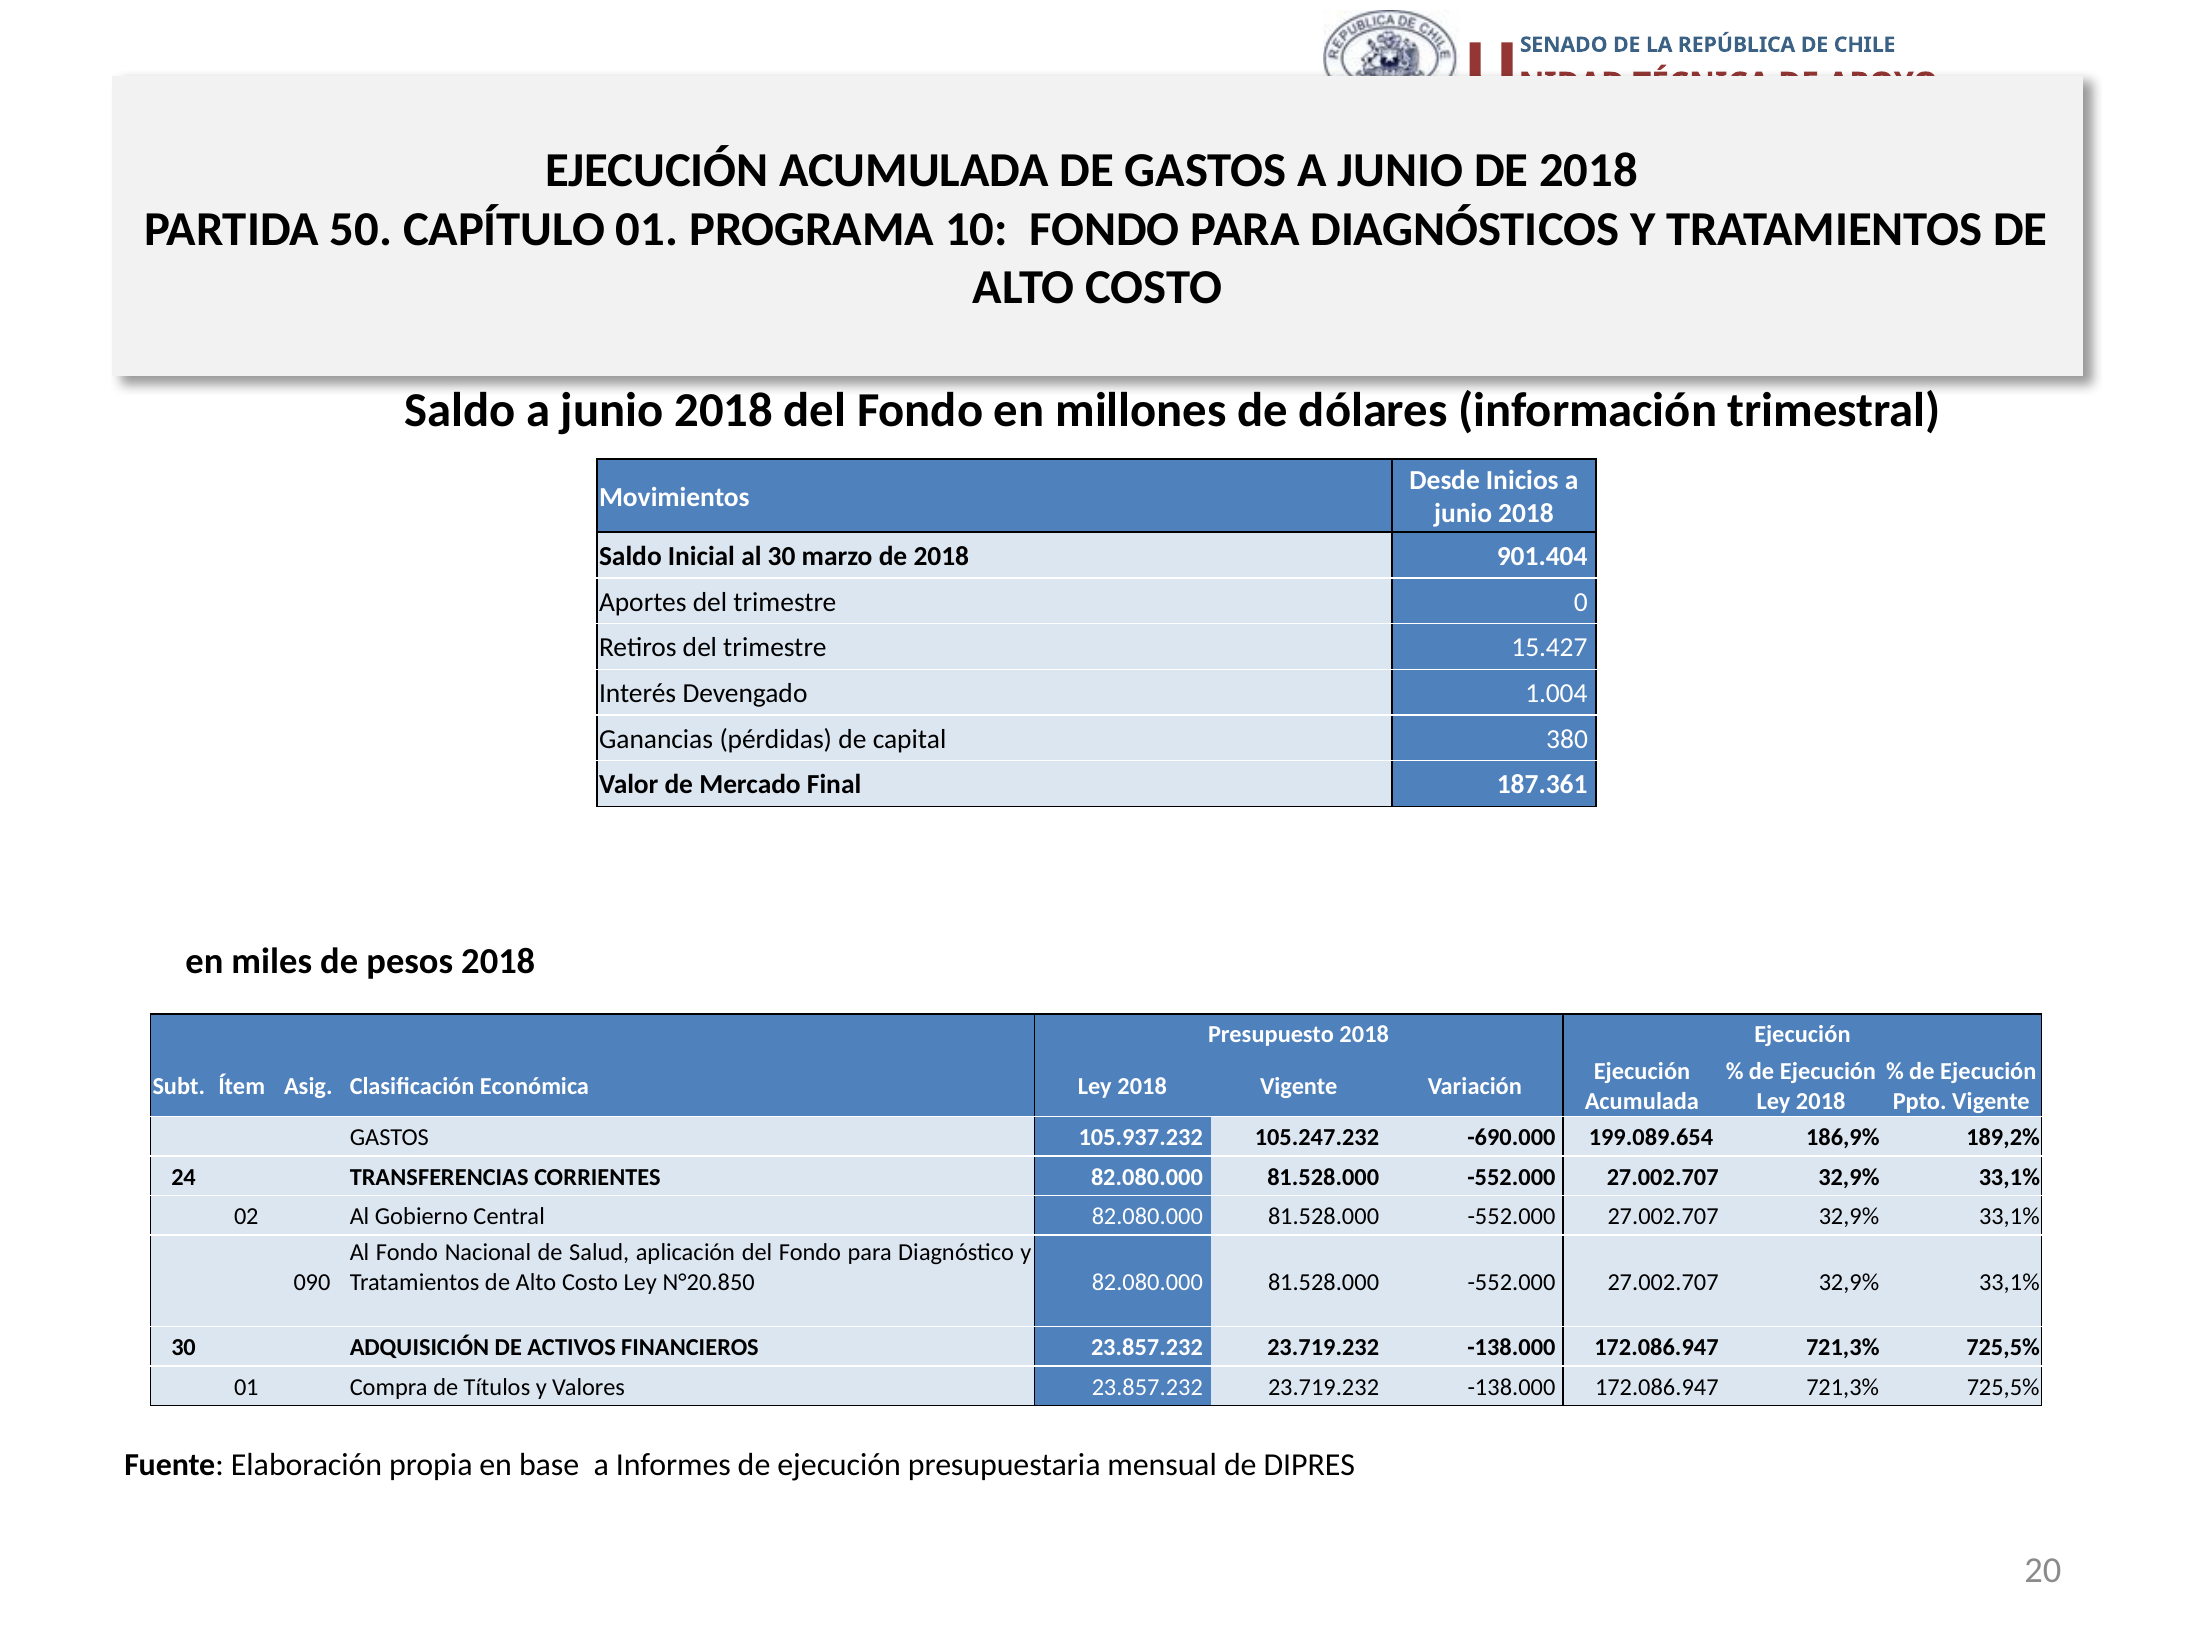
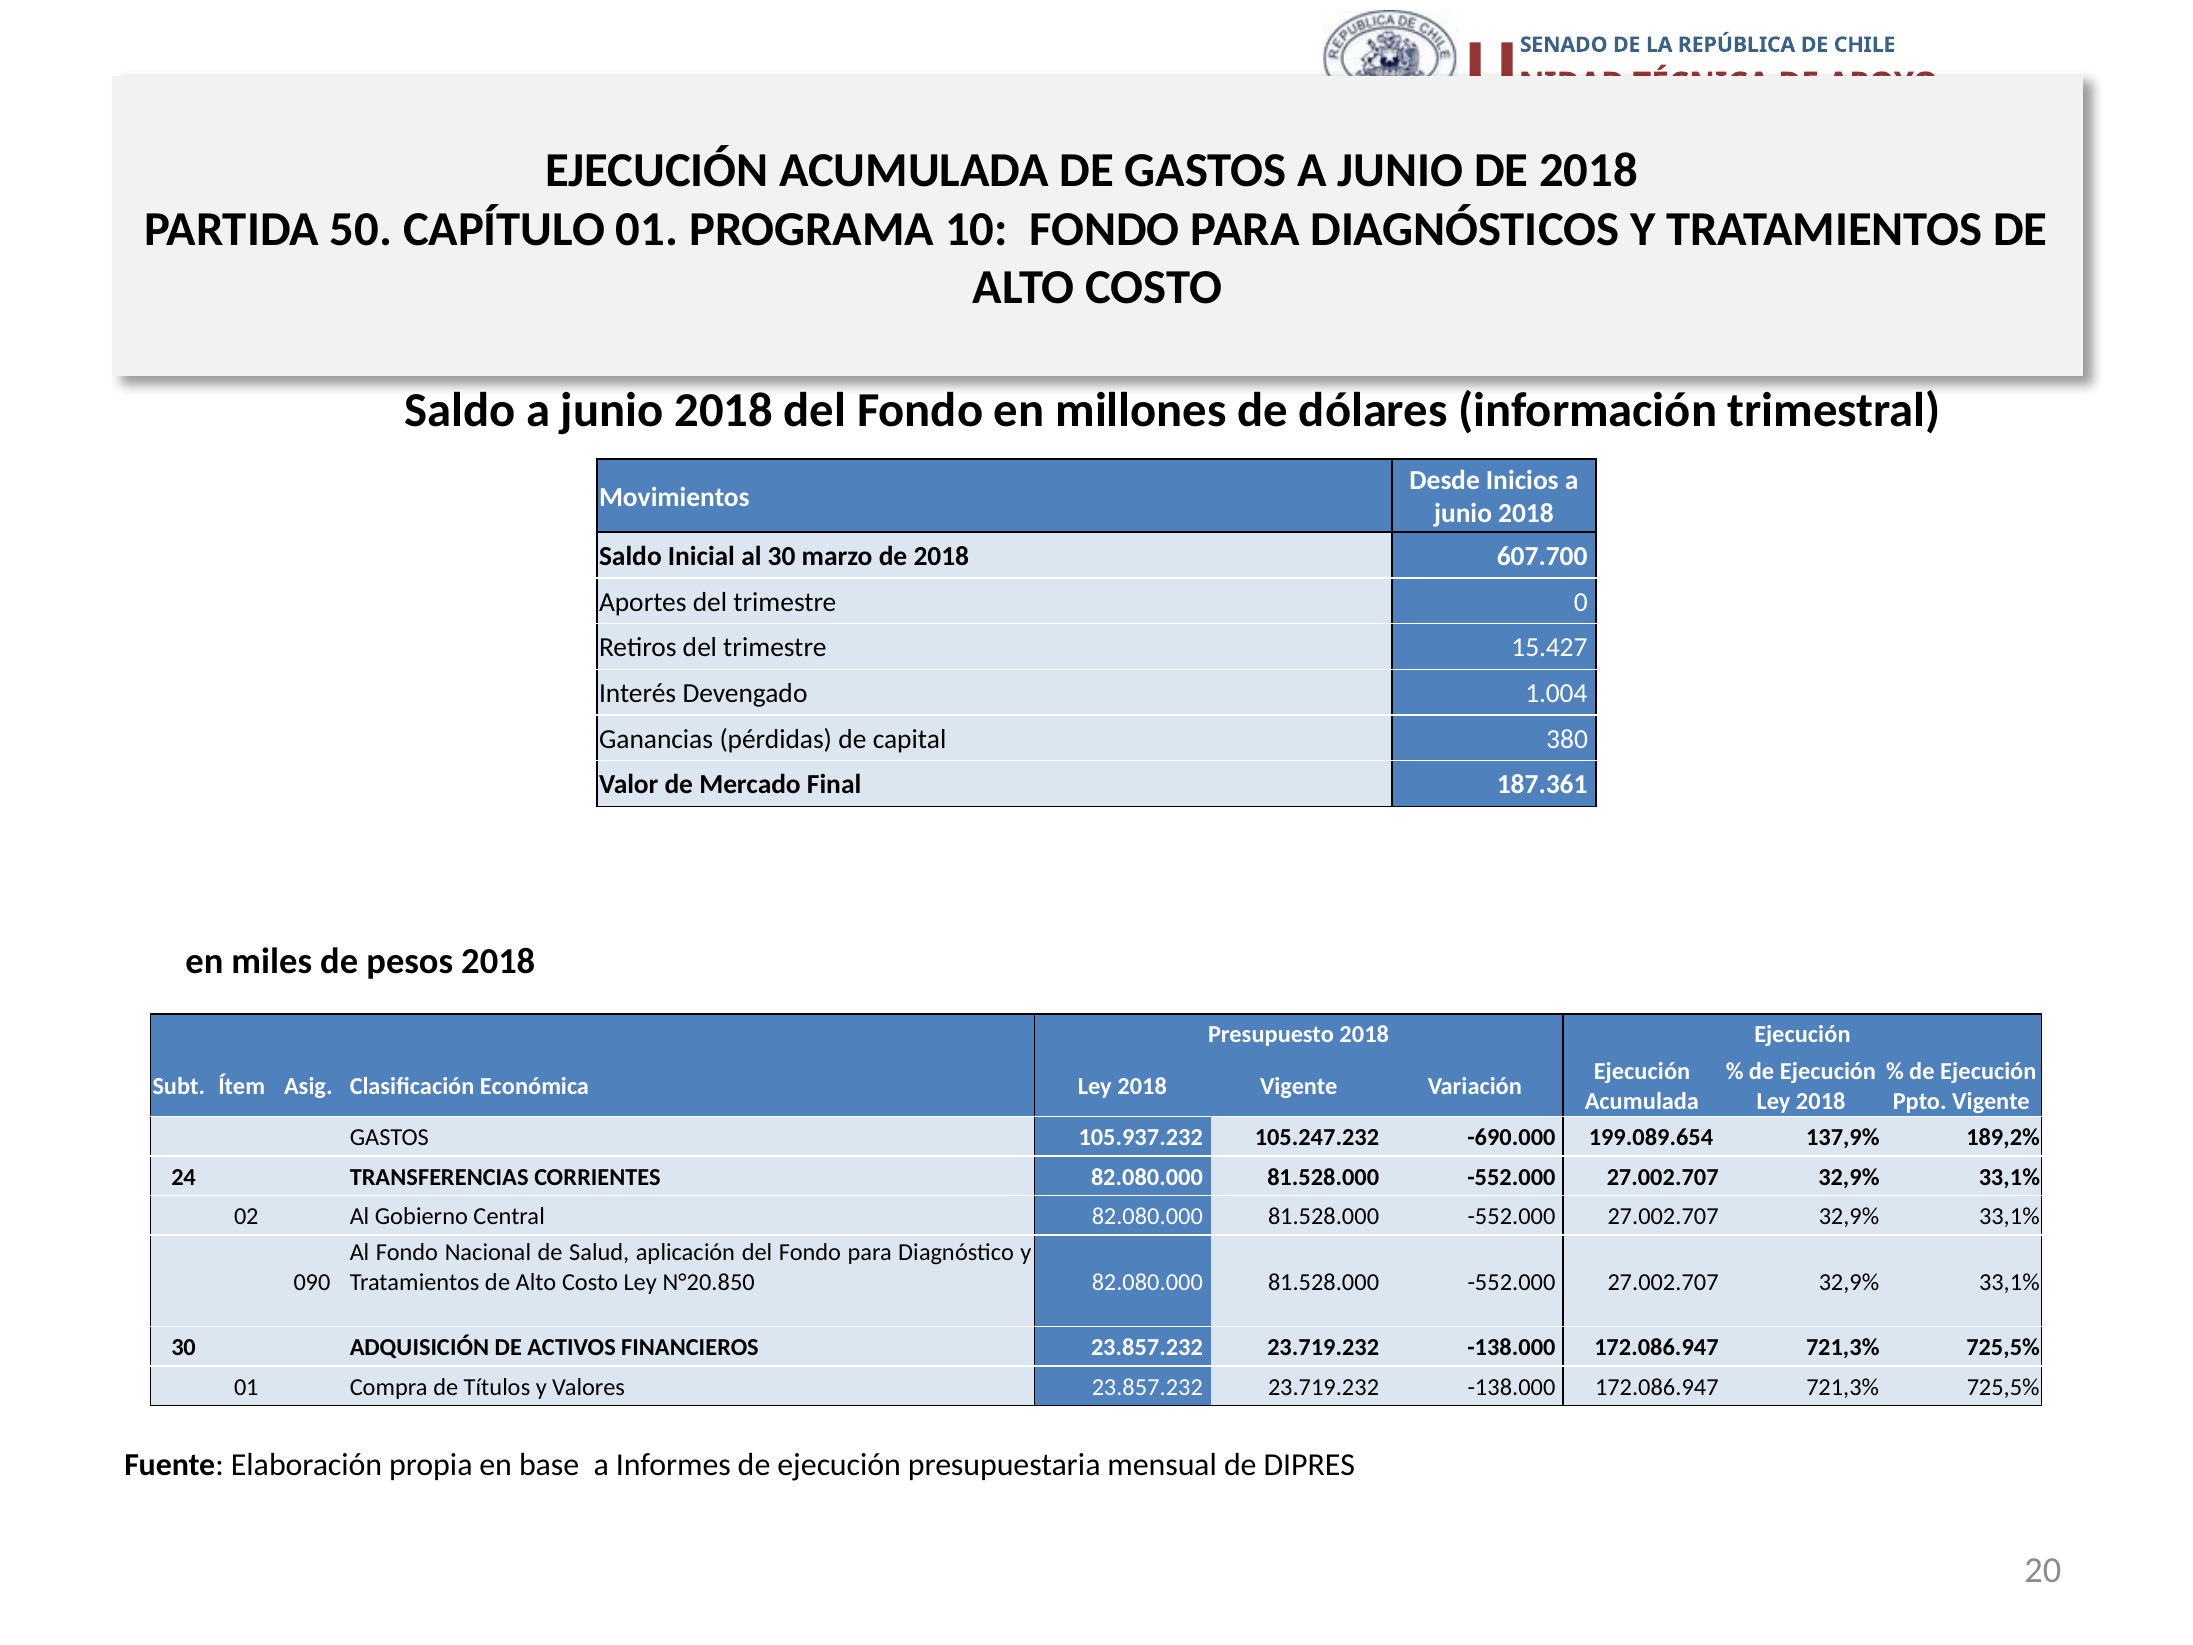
901.404: 901.404 -> 607.700
186,9%: 186,9% -> 137,9%
